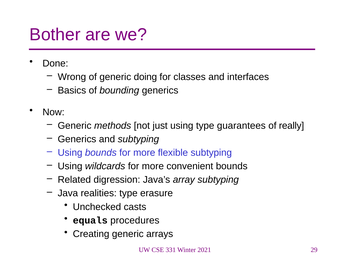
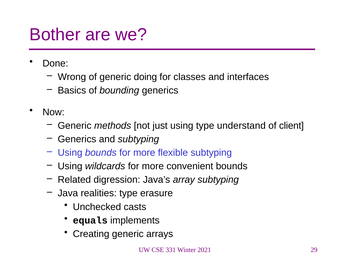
guarantees: guarantees -> understand
really: really -> client
procedures: procedures -> implements
